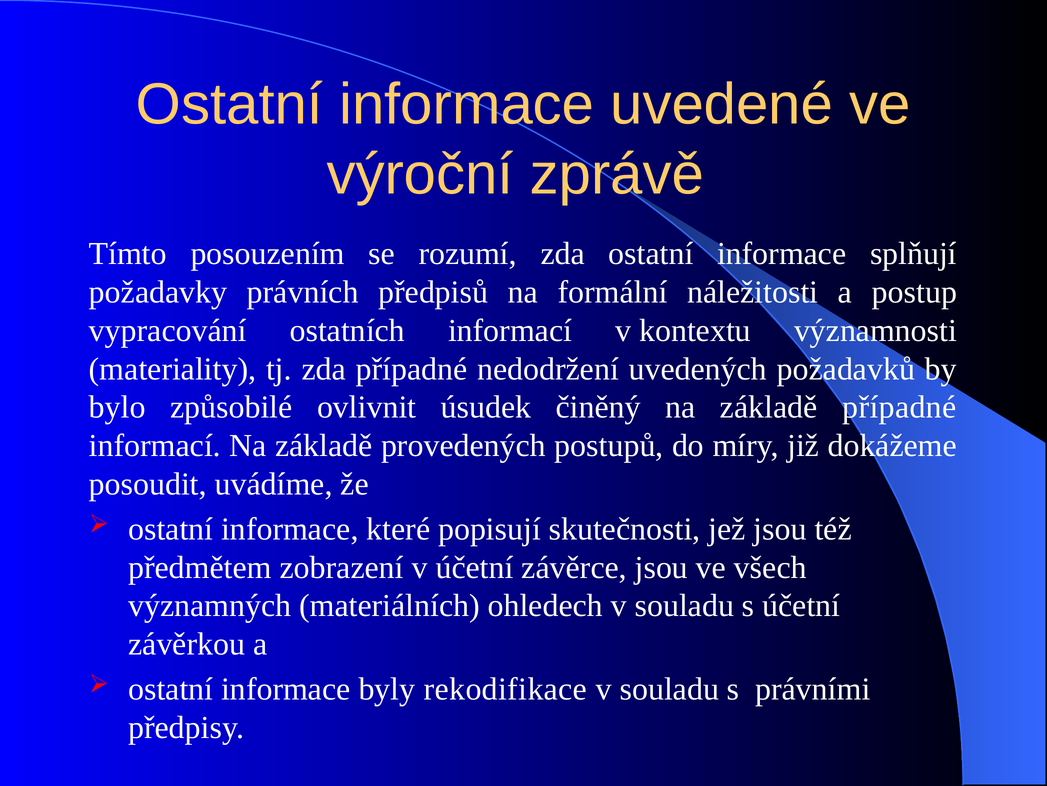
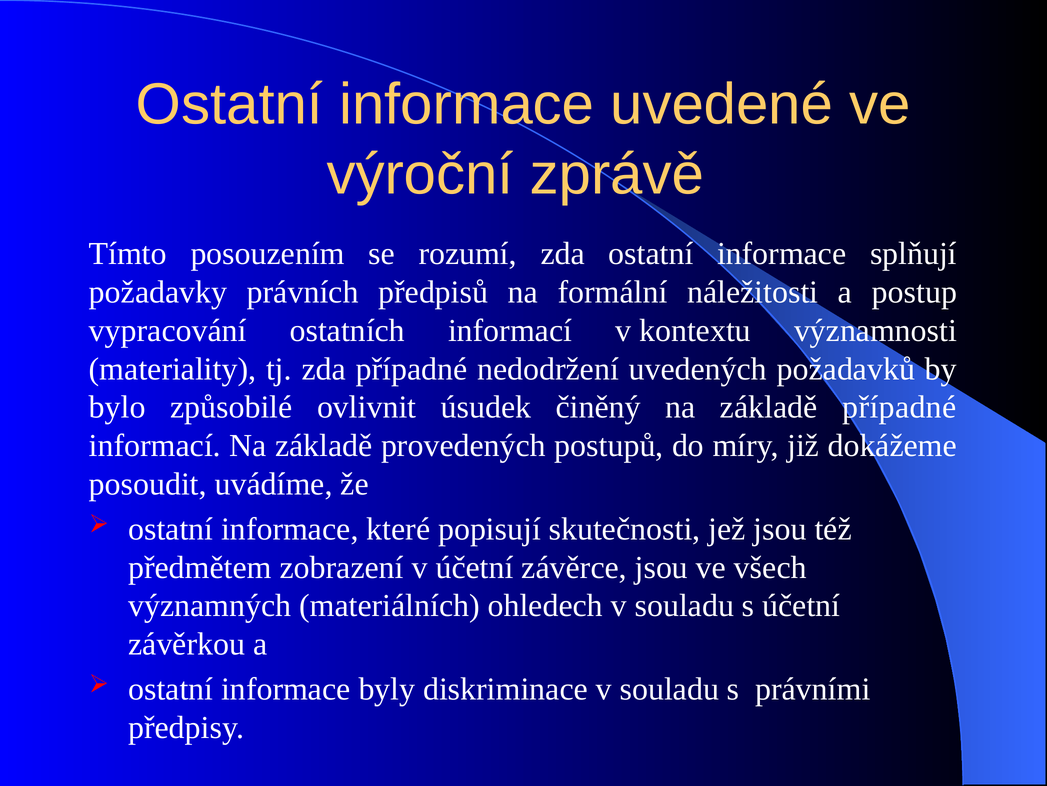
rekodifikace: rekodifikace -> diskriminace
